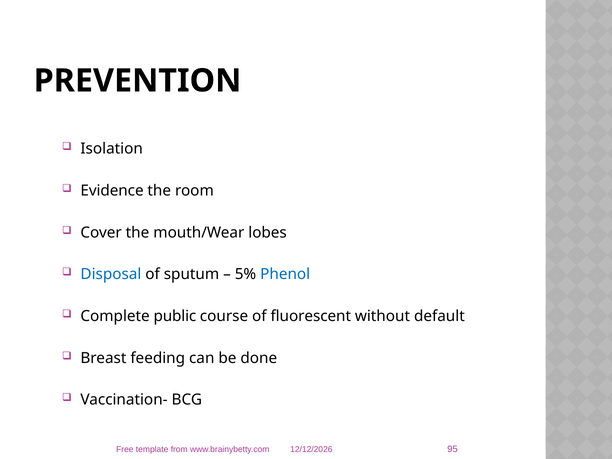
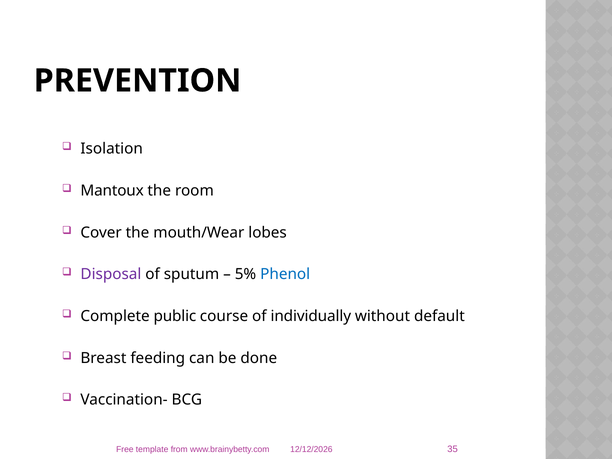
Evidence: Evidence -> Mantoux
Disposal colour: blue -> purple
fluorescent: fluorescent -> individually
95: 95 -> 35
